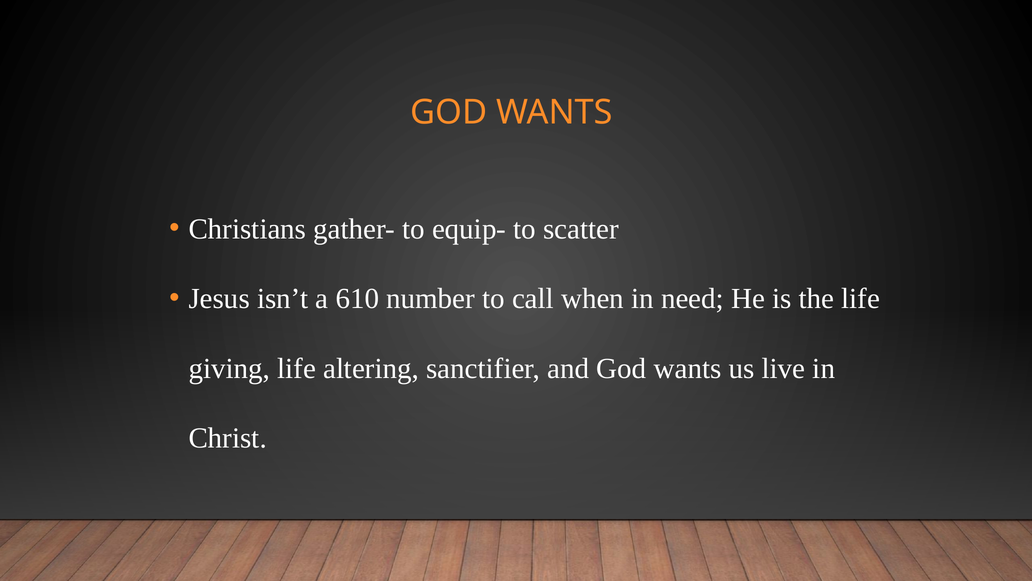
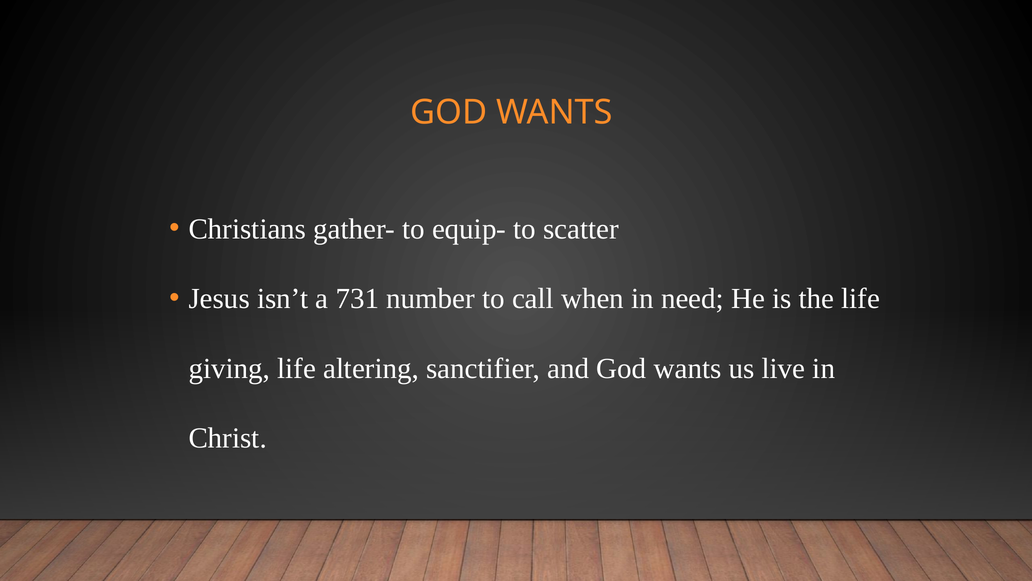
610: 610 -> 731
